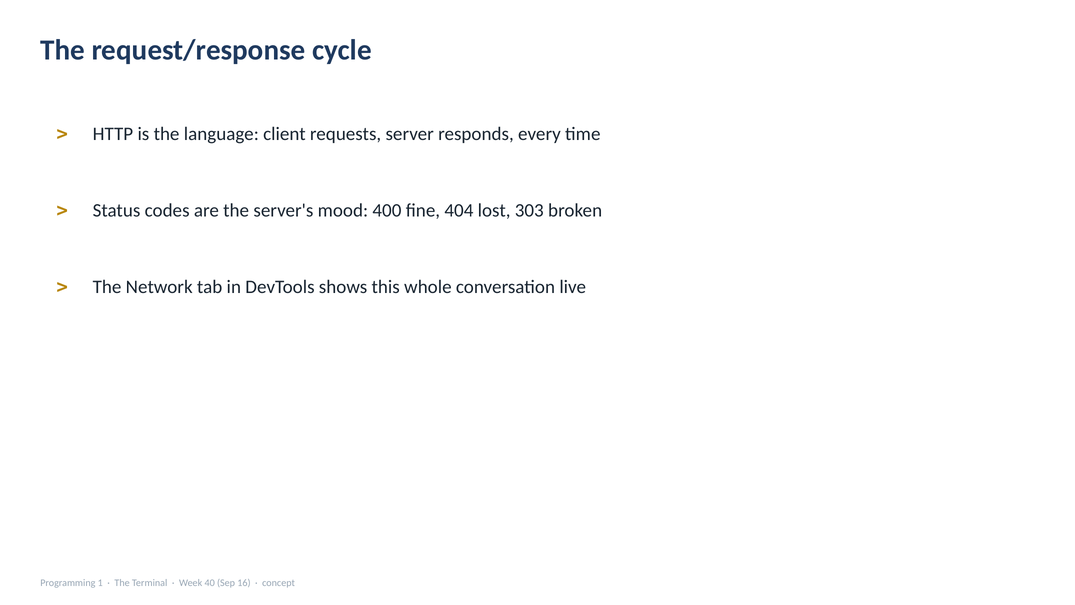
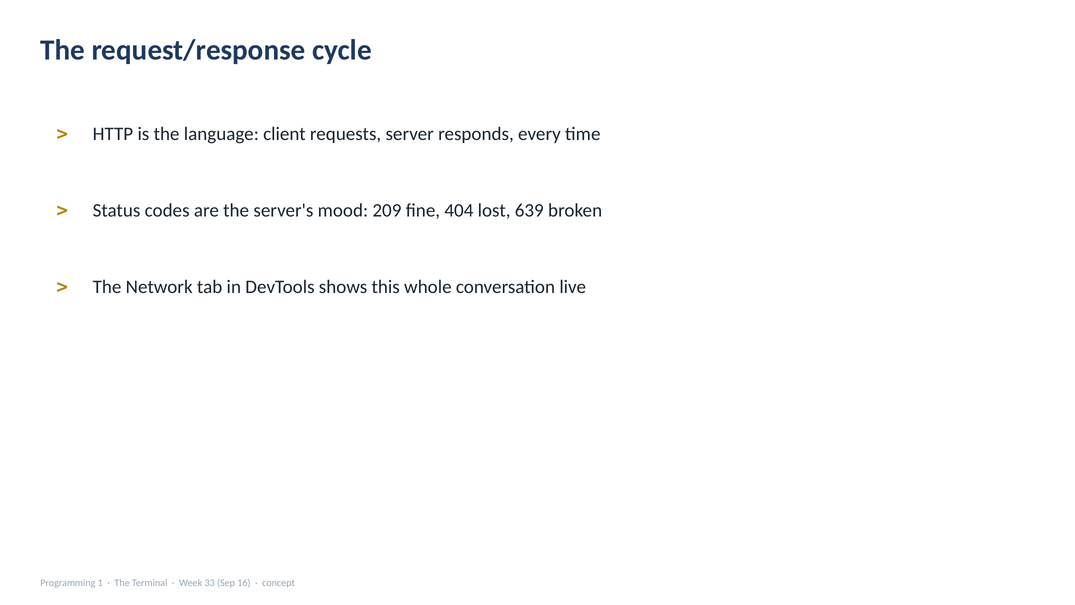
400: 400 -> 209
303: 303 -> 639
40: 40 -> 33
